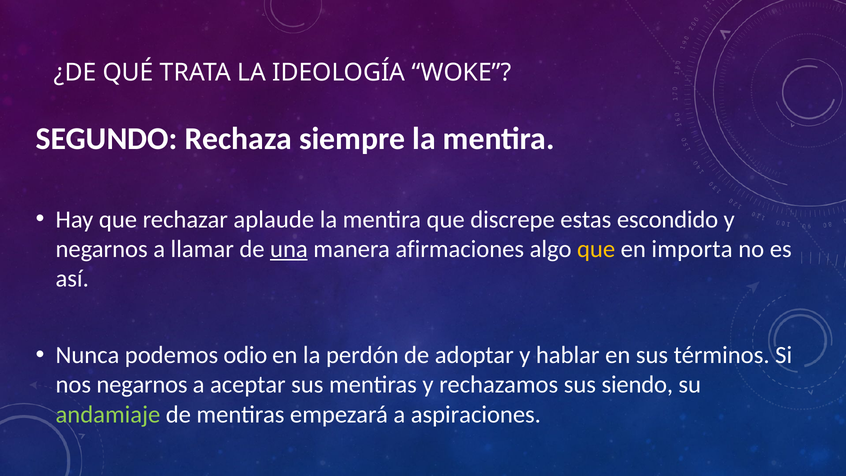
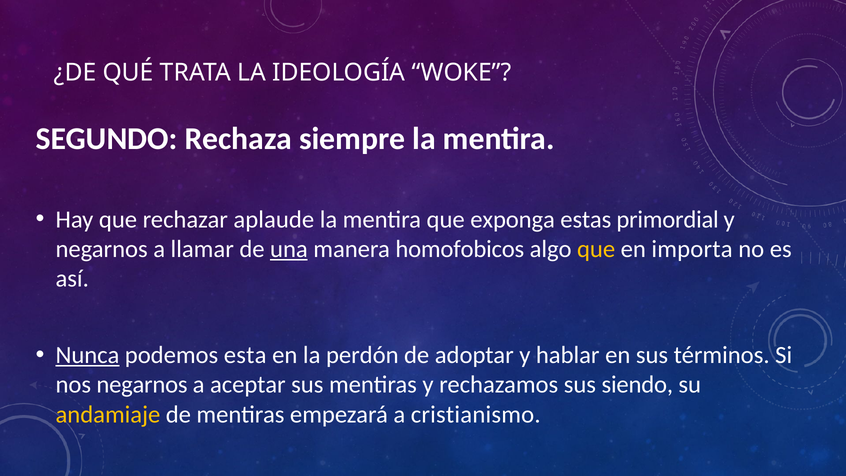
discrepe: discrepe -> exponga
escondido: escondido -> primordial
afirmaciones: afirmaciones -> homofobicos
Nunca underline: none -> present
odio: odio -> esta
andamiaje colour: light green -> yellow
aspiraciones: aspiraciones -> cristianismo
